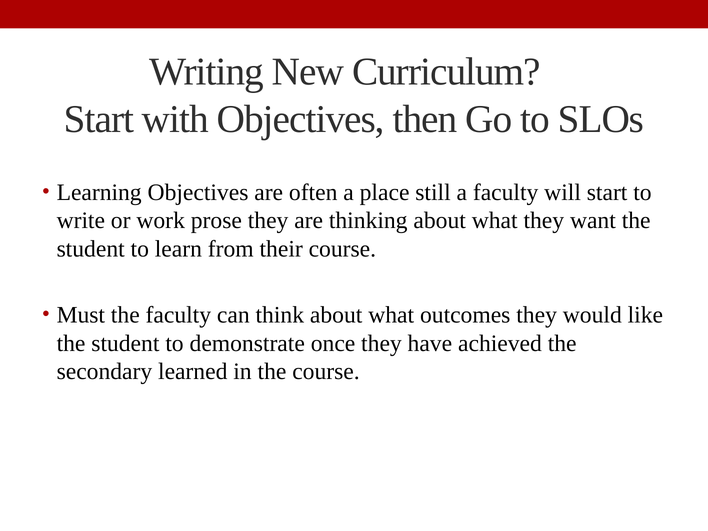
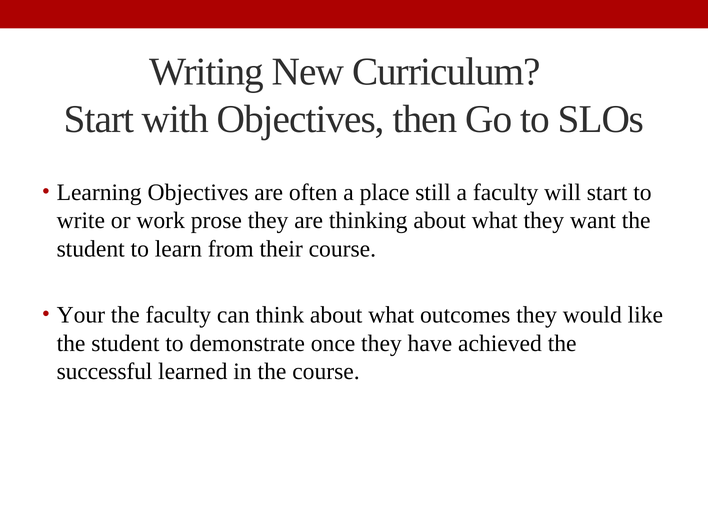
Must: Must -> Your
secondary: secondary -> successful
